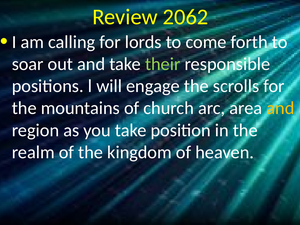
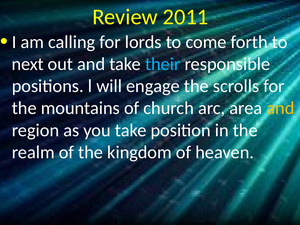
2062: 2062 -> 2011
soar: soar -> next
their colour: light green -> light blue
